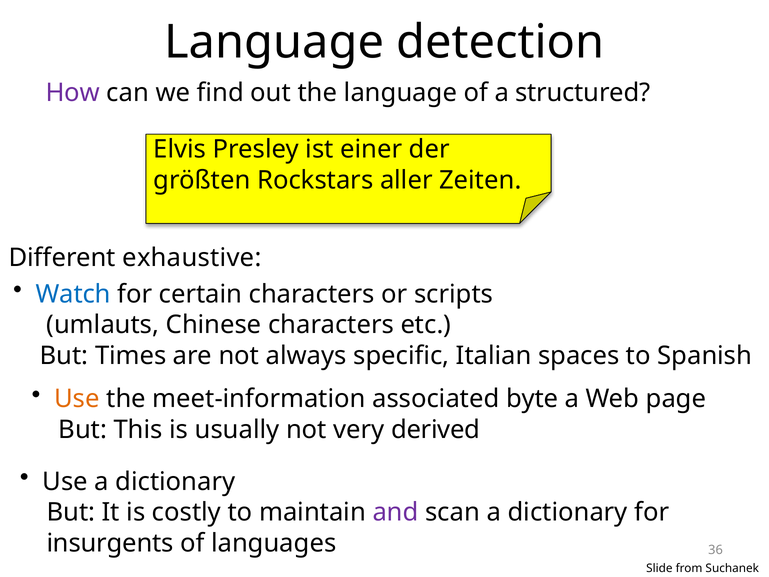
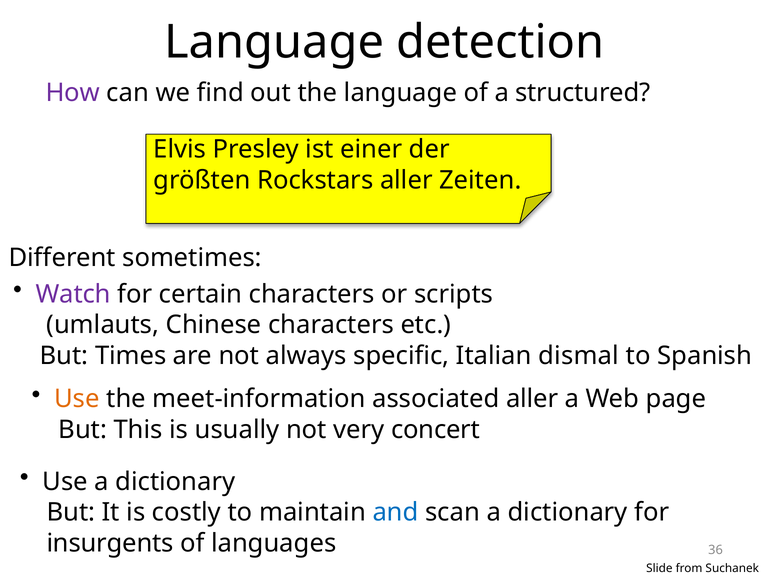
exhaustive: exhaustive -> sometimes
Watch colour: blue -> purple
spaces: spaces -> dismal
associated byte: byte -> aller
derived: derived -> concert
and colour: purple -> blue
